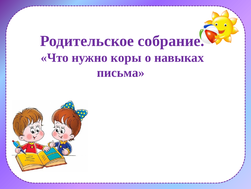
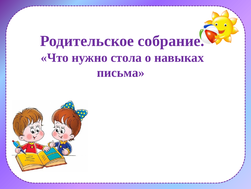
коры: коры -> стола
